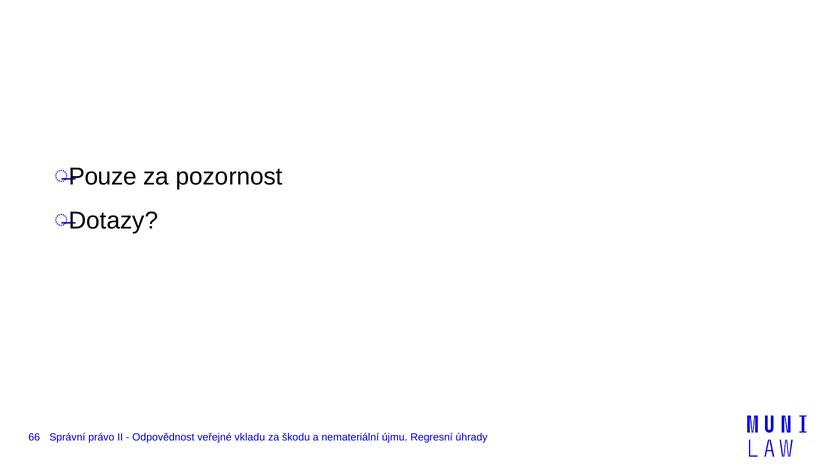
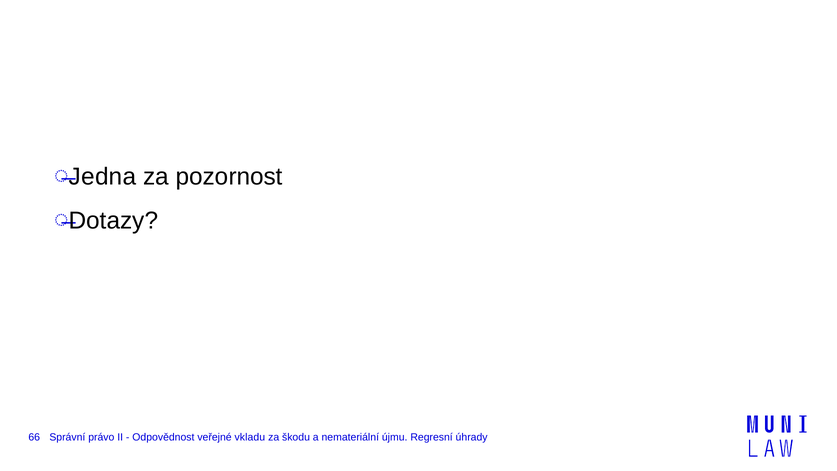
Pouze: Pouze -> Jedna
